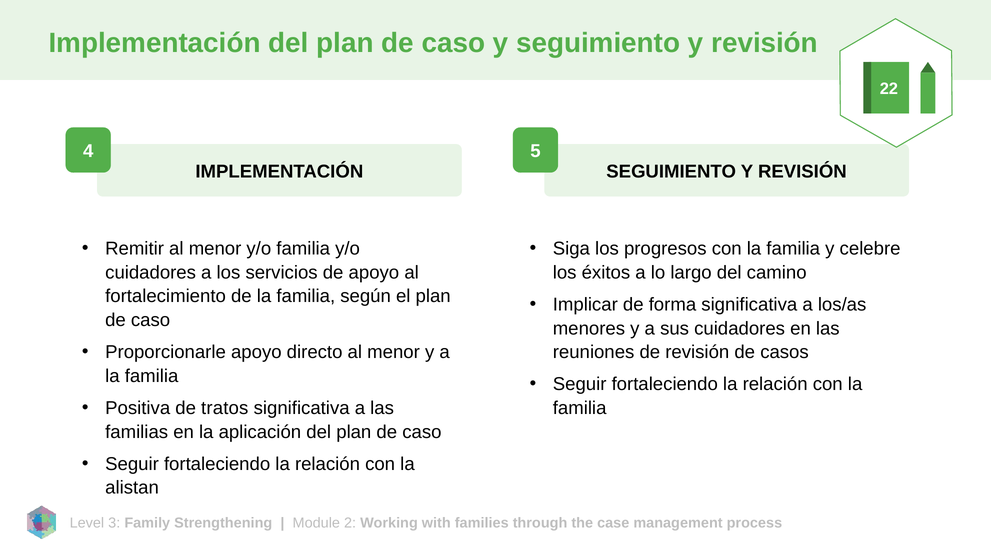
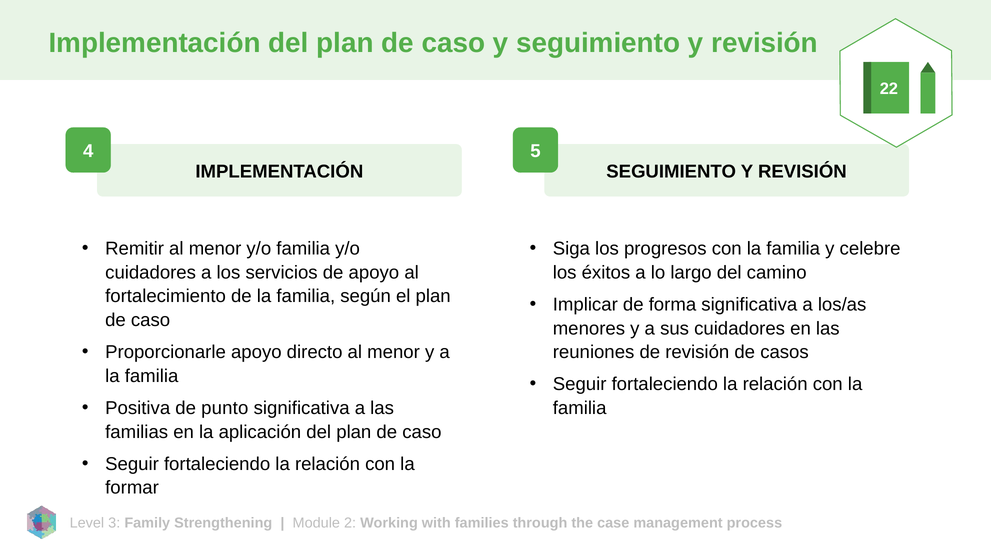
tratos: tratos -> punto
alistan: alistan -> formar
